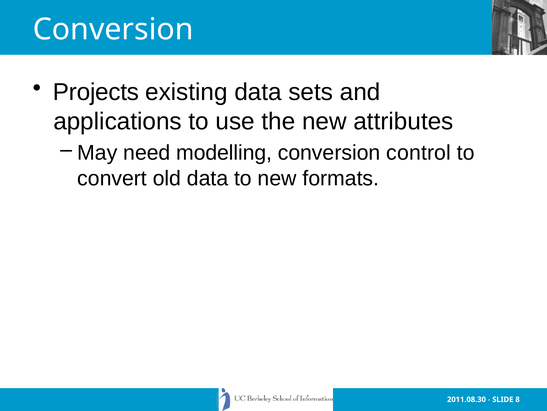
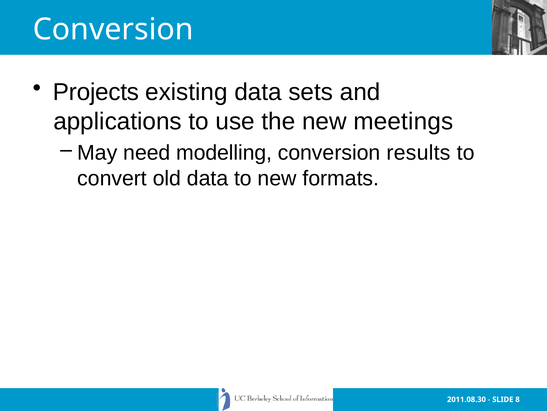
attributes: attributes -> meetings
control: control -> results
